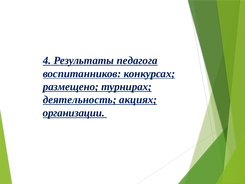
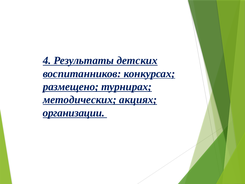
педагога: педагога -> детских
деятельность: деятельность -> методических
